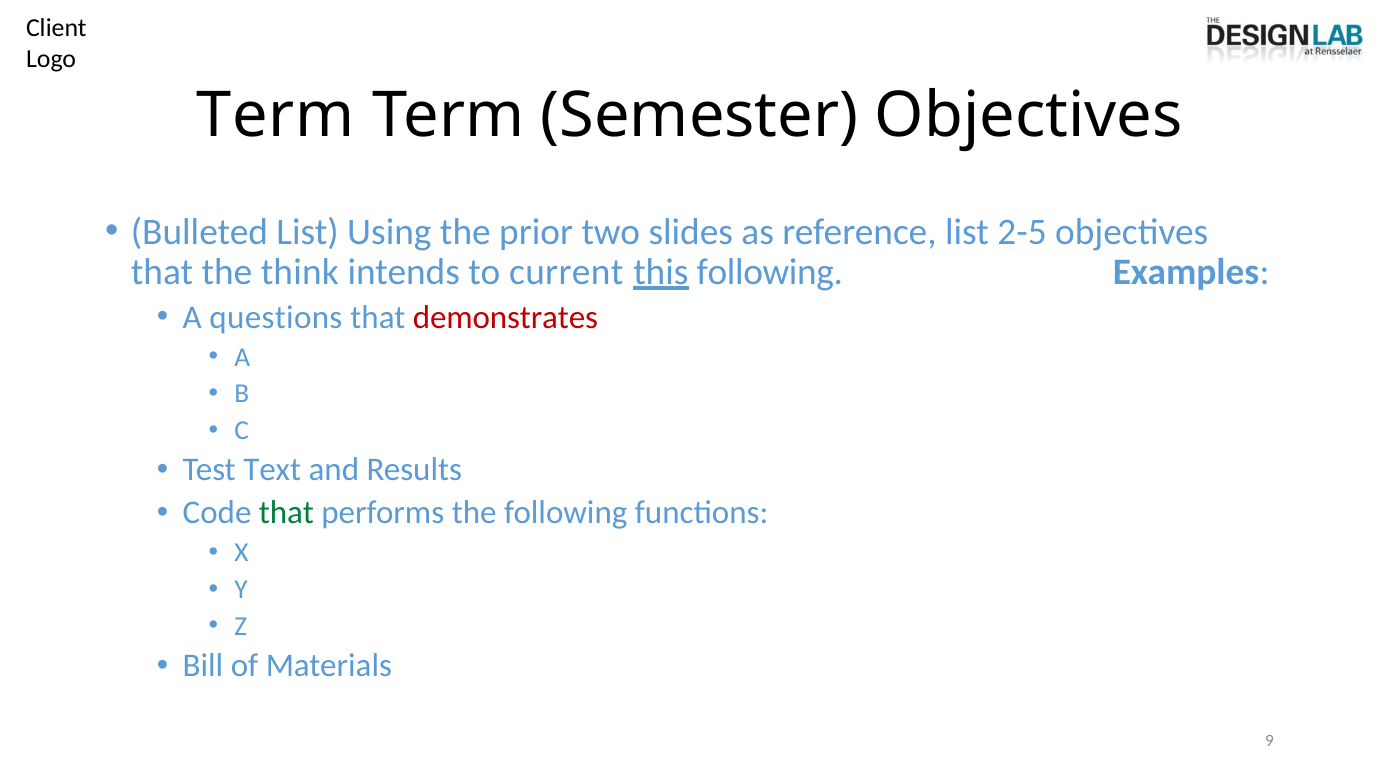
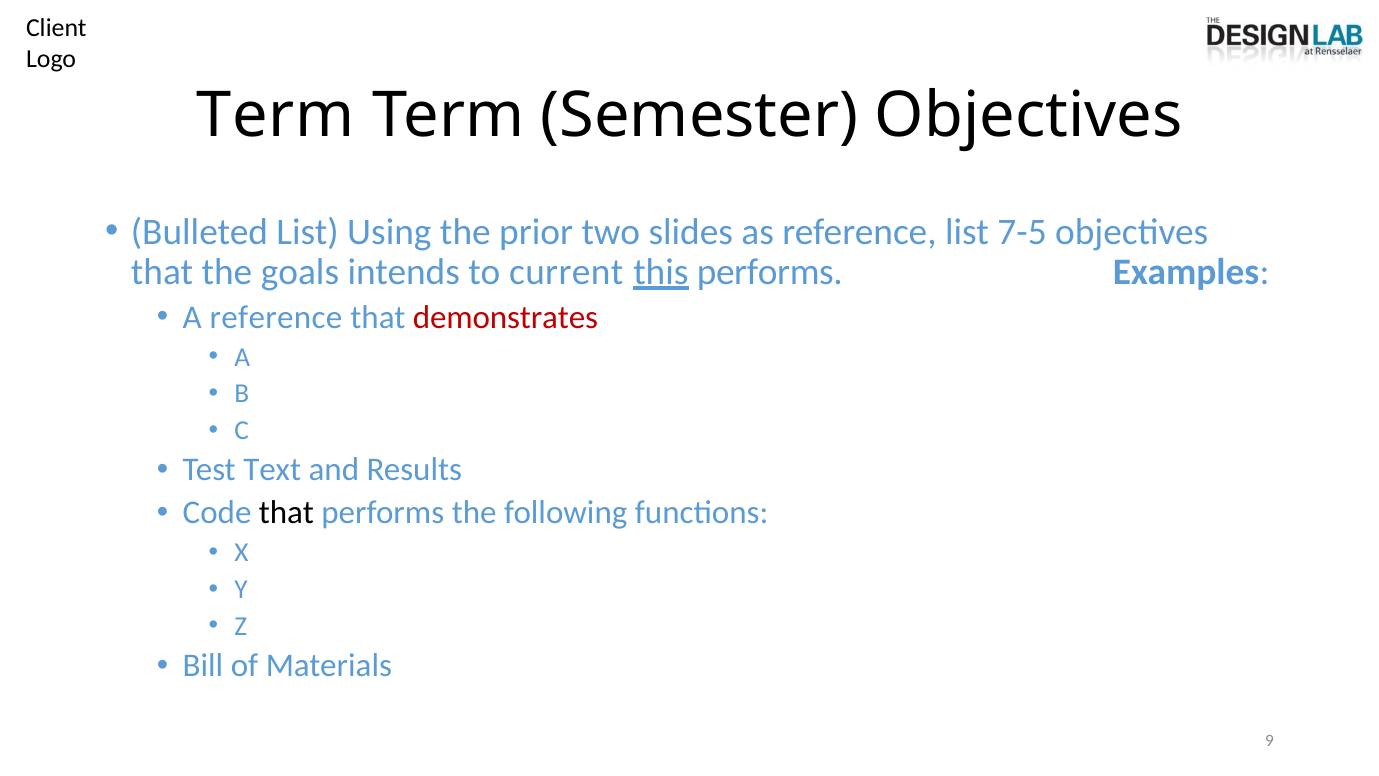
2-5: 2-5 -> 7-5
think: think -> goals
this following: following -> performs
A questions: questions -> reference
that at (286, 513) colour: green -> black
